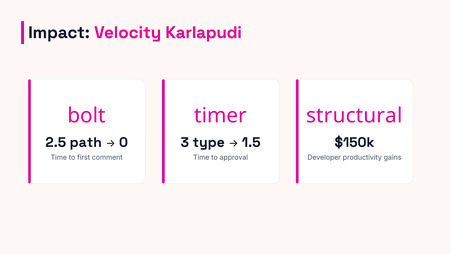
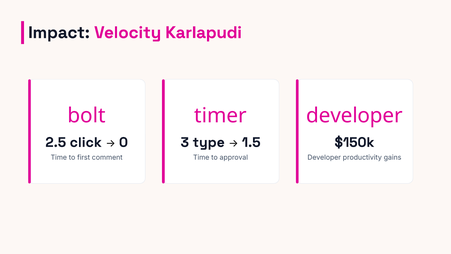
structural at (354, 115): structural -> developer
path: path -> click
